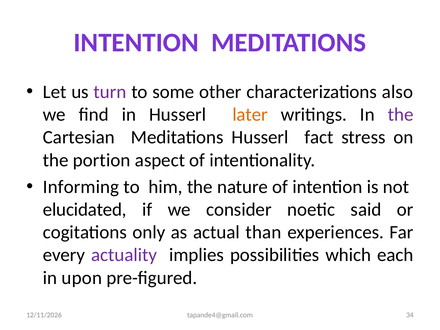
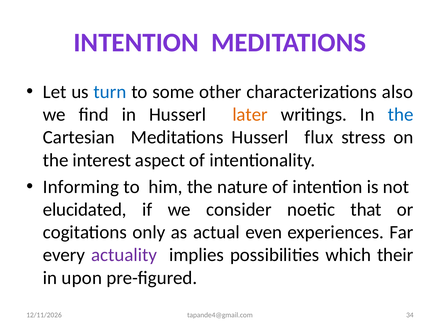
turn colour: purple -> blue
the at (401, 115) colour: purple -> blue
fact: fact -> flux
portion: portion -> interest
said: said -> that
than: than -> even
each: each -> their
